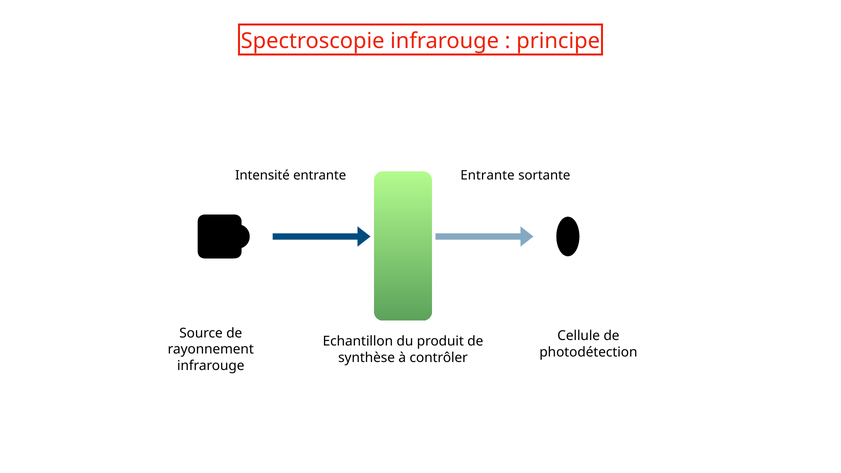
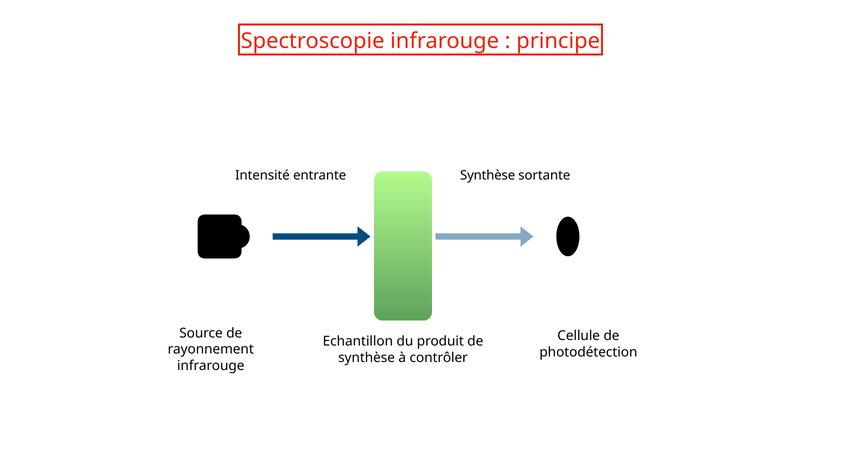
Entrante at (487, 175): Entrante -> Synthèse
